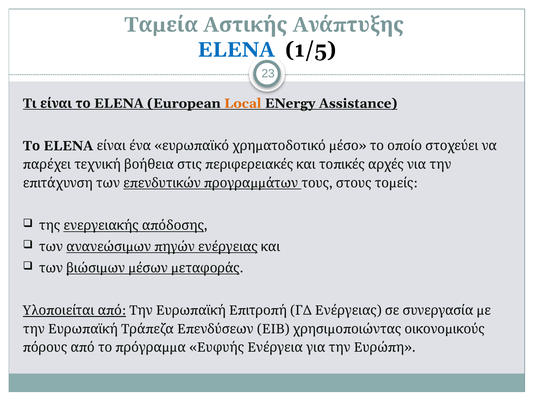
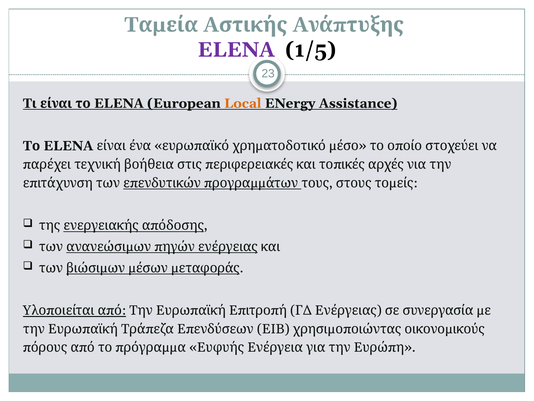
ELENA at (236, 50) colour: blue -> purple
